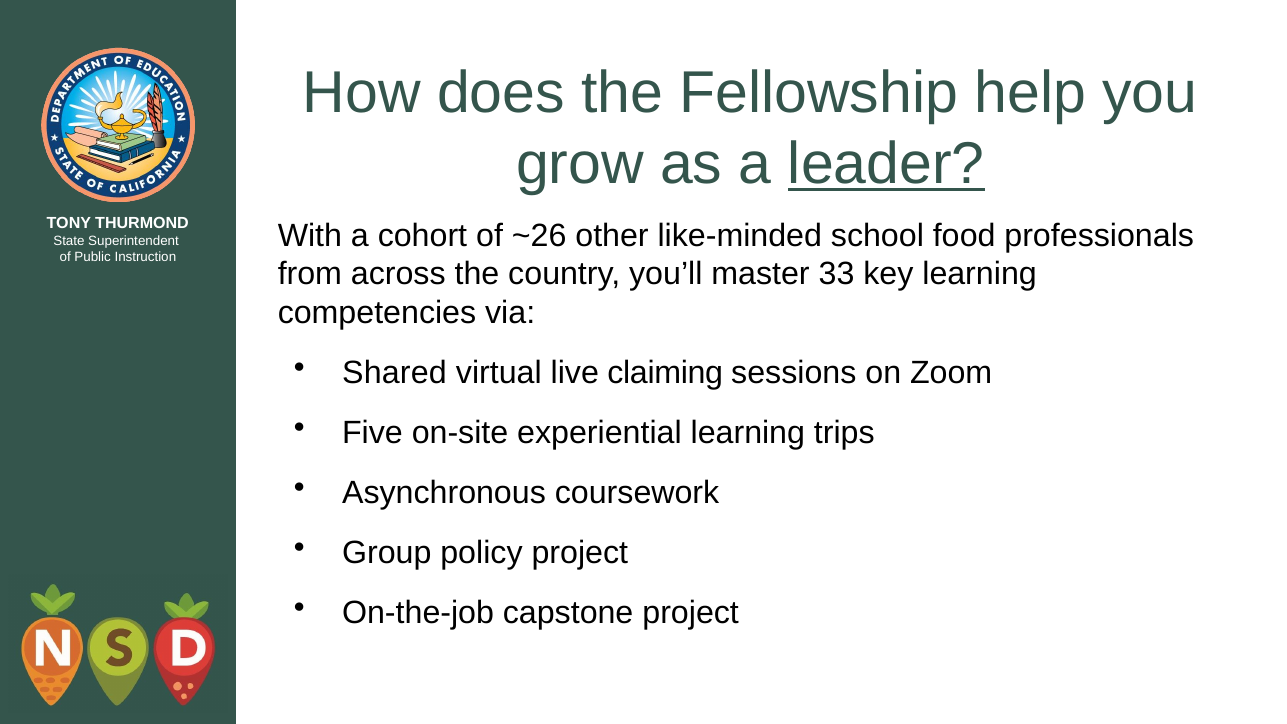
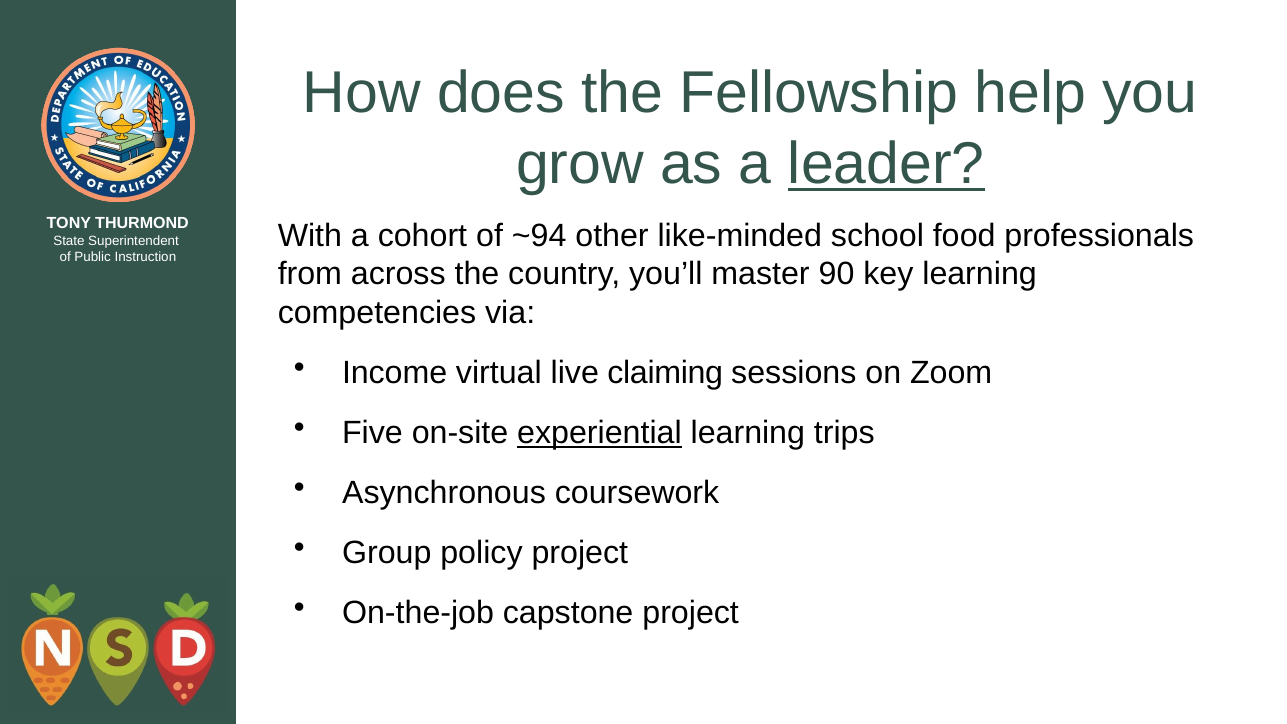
~26: ~26 -> ~94
33: 33 -> 90
Shared: Shared -> Income
experiential underline: none -> present
